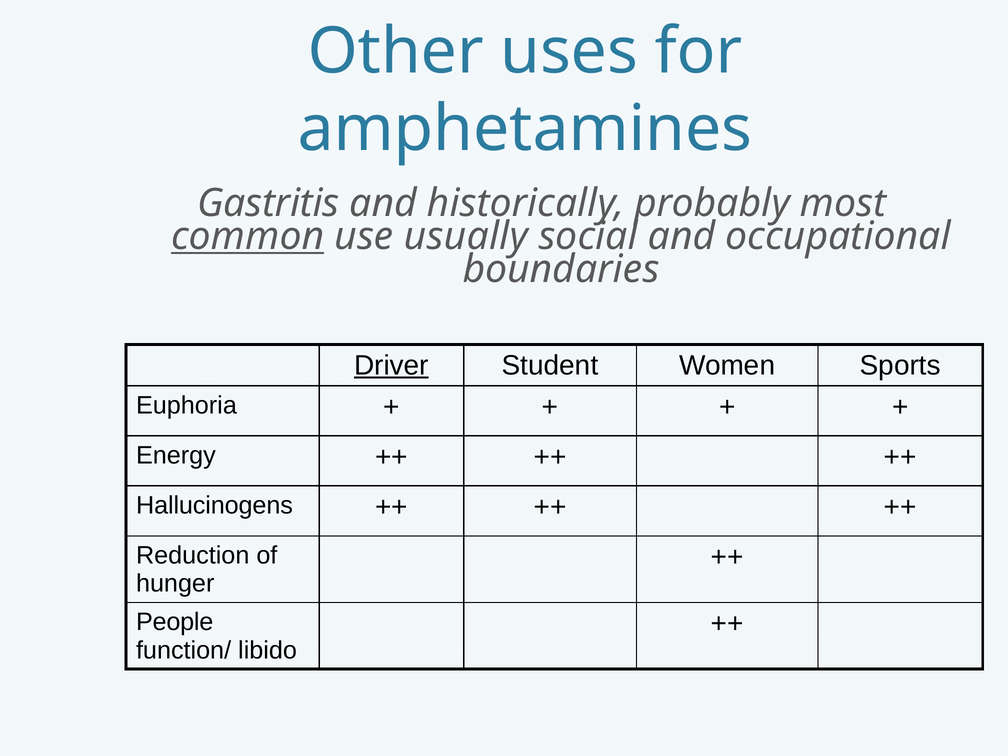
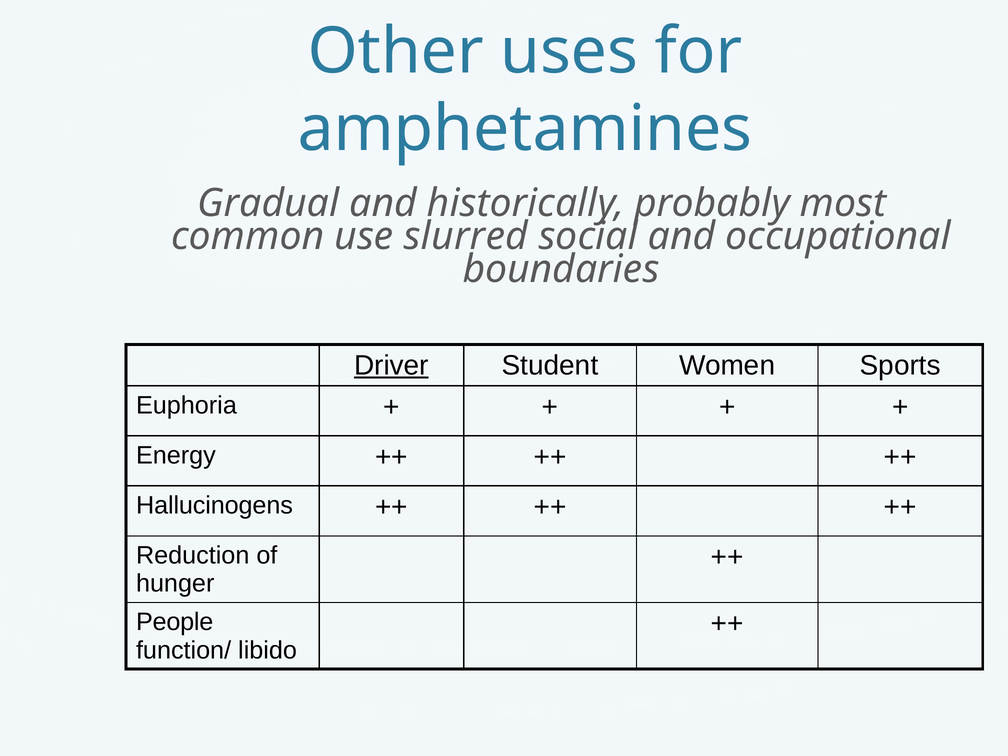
Gastritis: Gastritis -> Gradual
common underline: present -> none
usually: usually -> slurred
